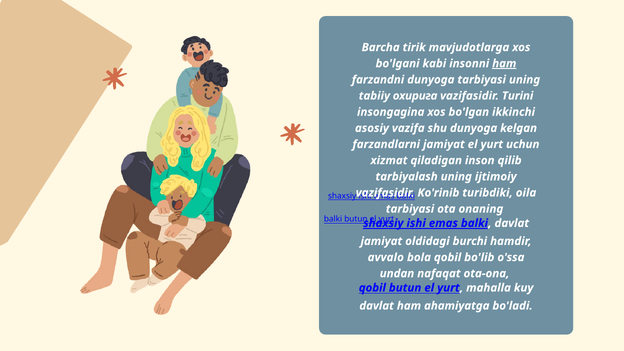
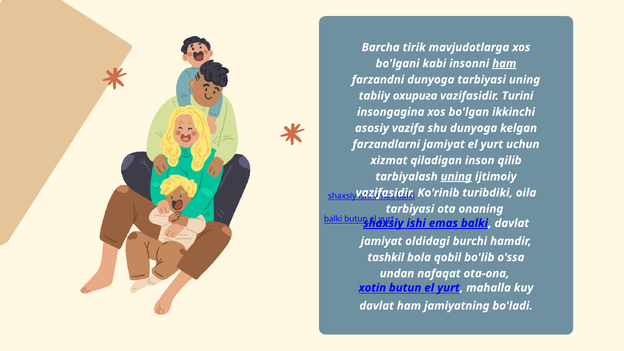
uning at (456, 177) underline: none -> present
avvalo: avvalo -> tashkil
qobil at (372, 288): qobil -> xotin
ahamiyatga: ahamiyatga -> jamiyatning
